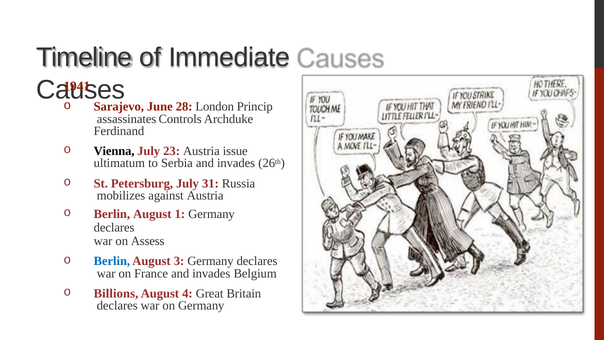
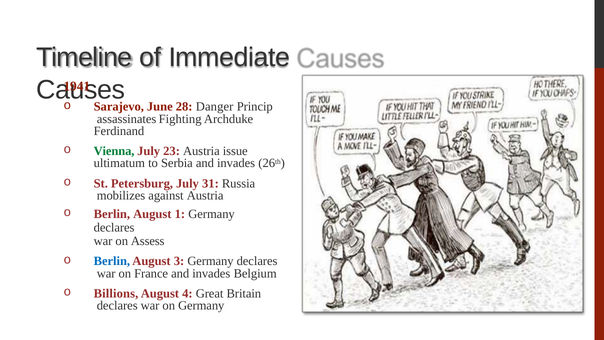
London: London -> Danger
Controls: Controls -> Fighting
Vienna colour: black -> green
